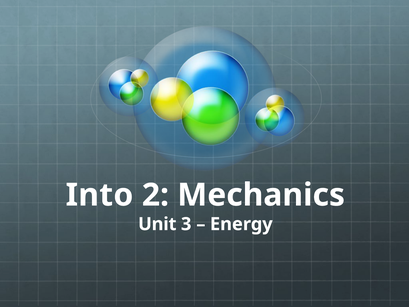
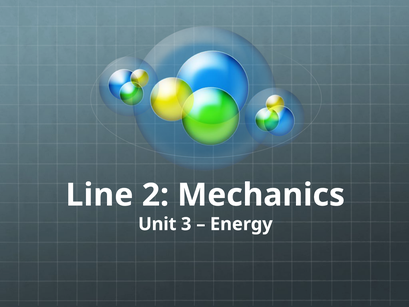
Into: Into -> Line
